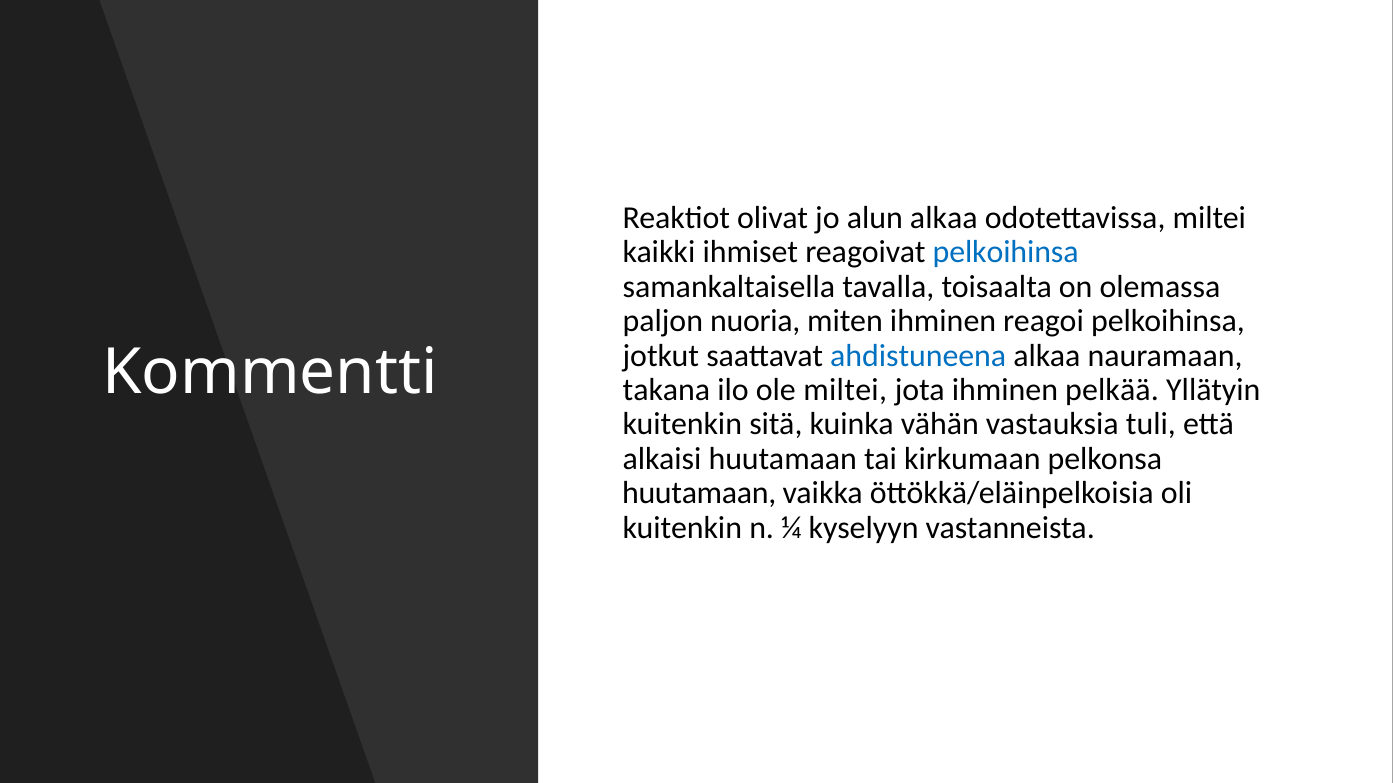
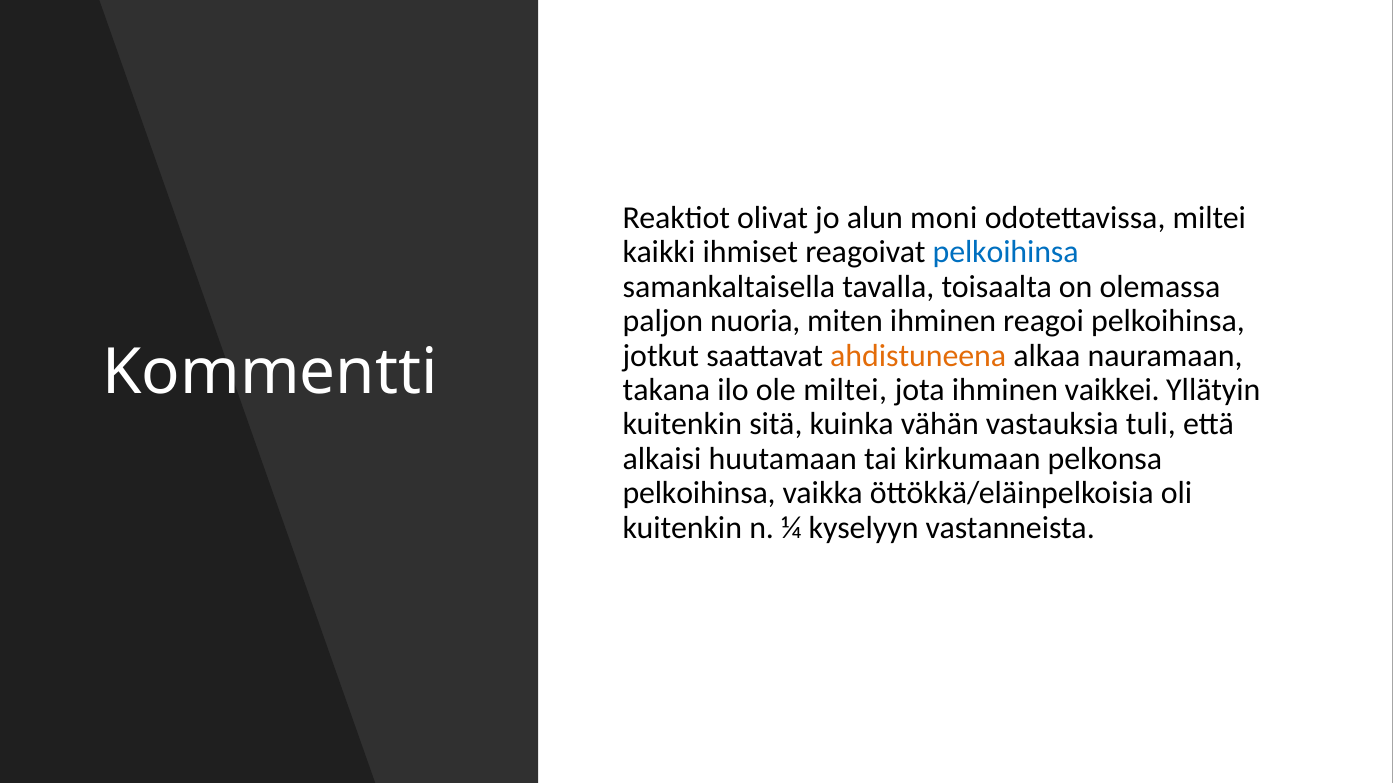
alun alkaa: alkaa -> moni
ahdistuneena colour: blue -> orange
pelkää: pelkää -> vaikkei
huutamaan at (699, 494): huutamaan -> pelkoihinsa
